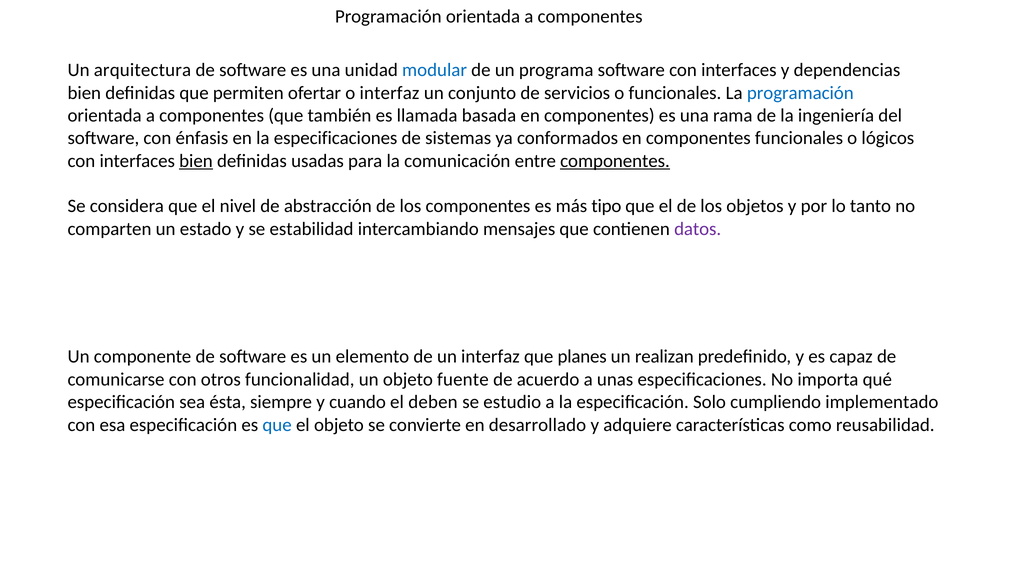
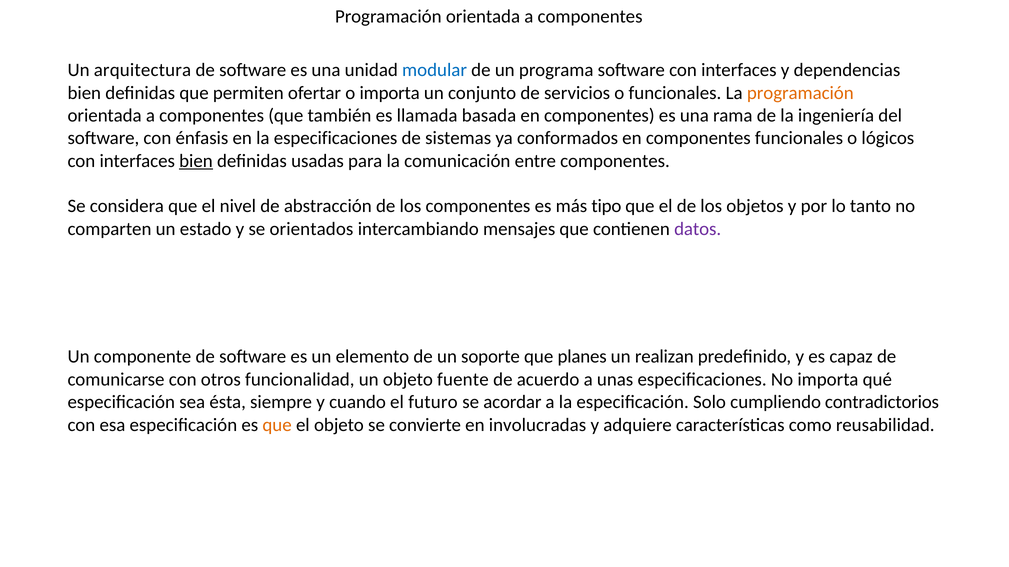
o interfaz: interfaz -> importa
programación at (800, 93) colour: blue -> orange
componentes at (615, 161) underline: present -> none
estabilidad: estabilidad -> orientados
un interfaz: interfaz -> soporte
deben: deben -> futuro
estudio: estudio -> acordar
implementado: implementado -> contradictorios
que at (277, 425) colour: blue -> orange
desarrollado: desarrollado -> involucradas
